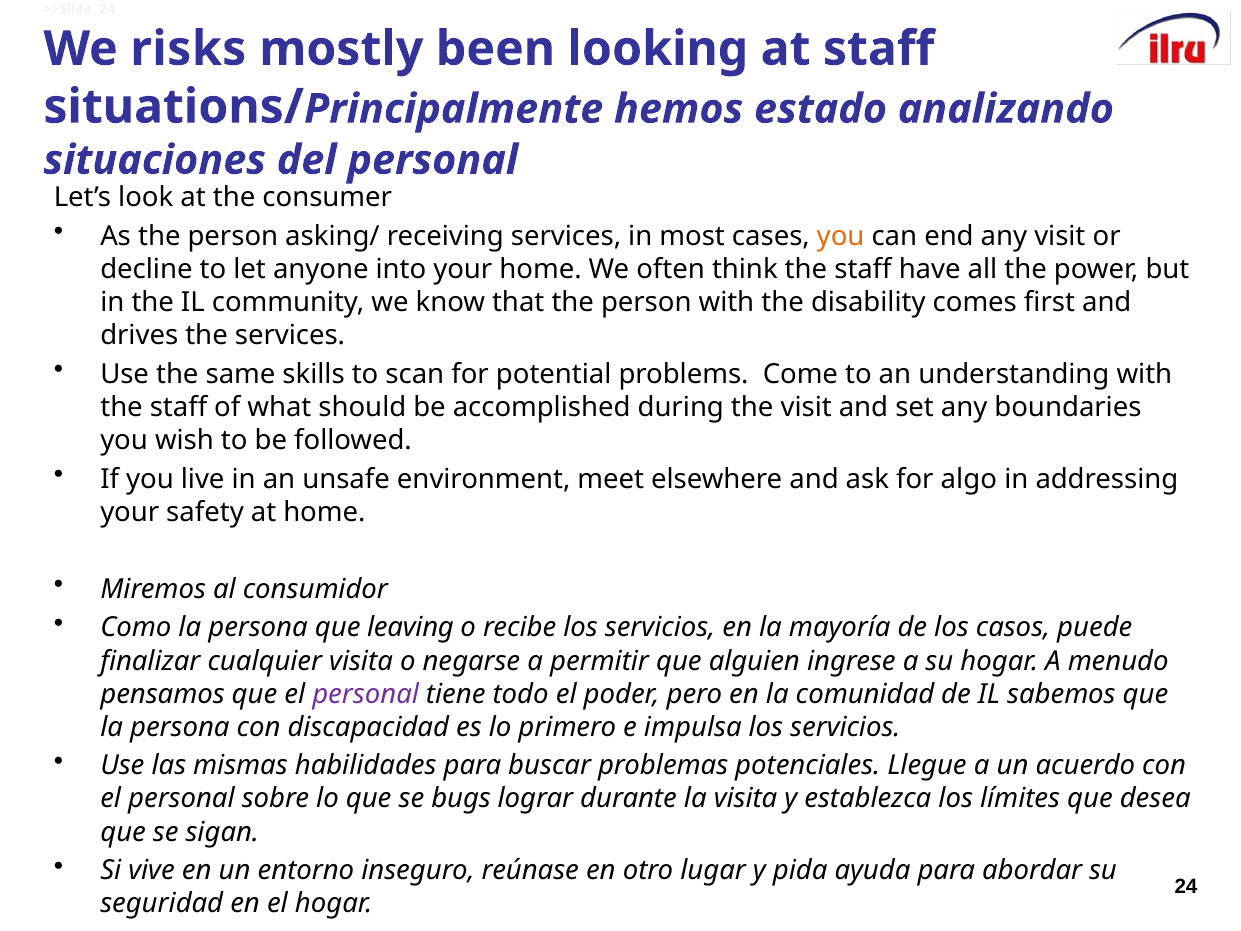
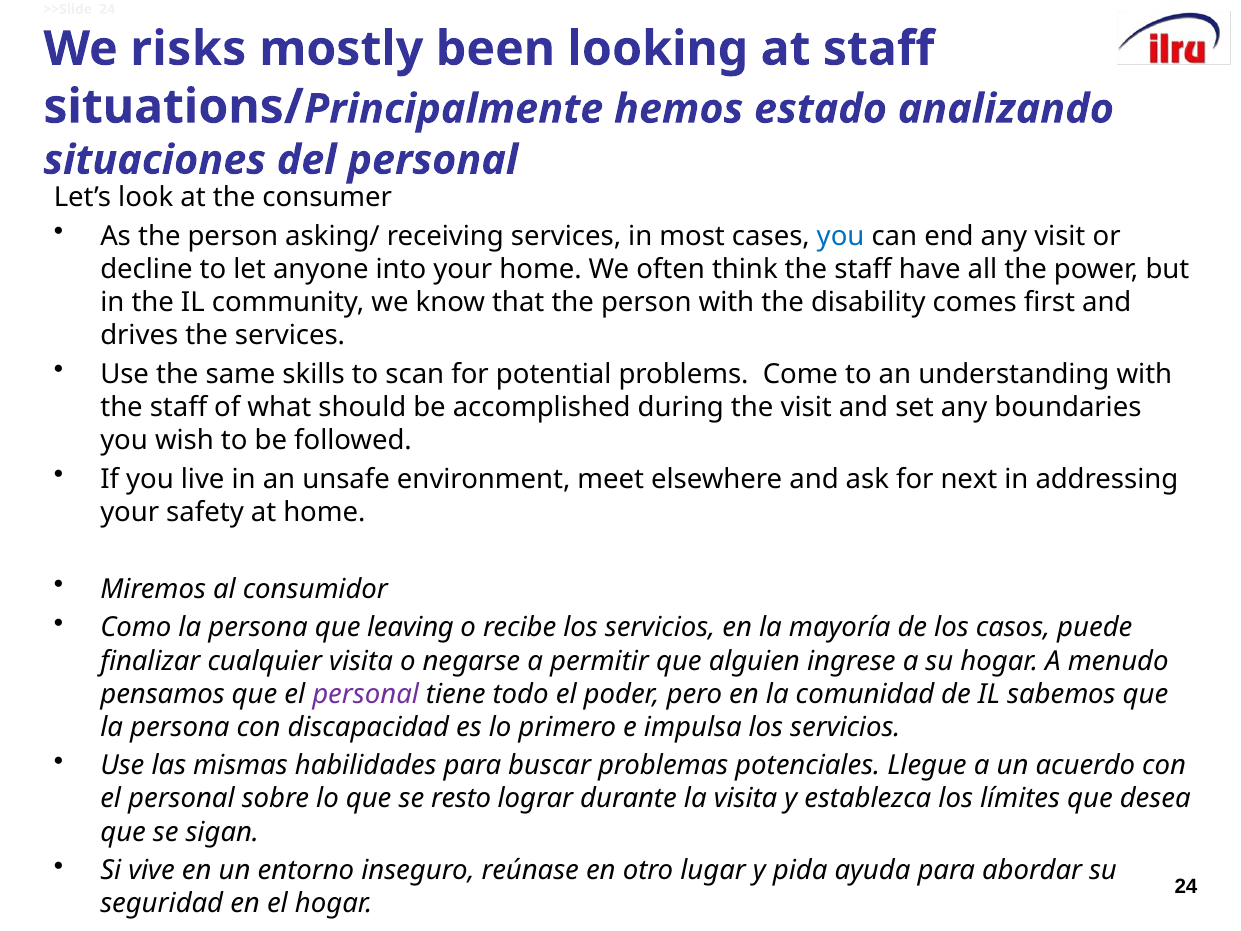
you at (841, 236) colour: orange -> blue
algo: algo -> next
bugs: bugs -> resto
